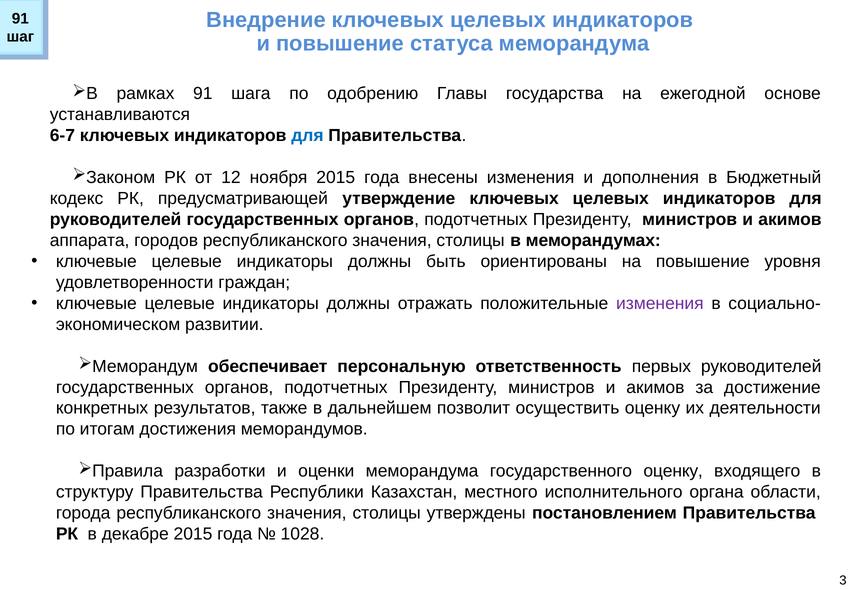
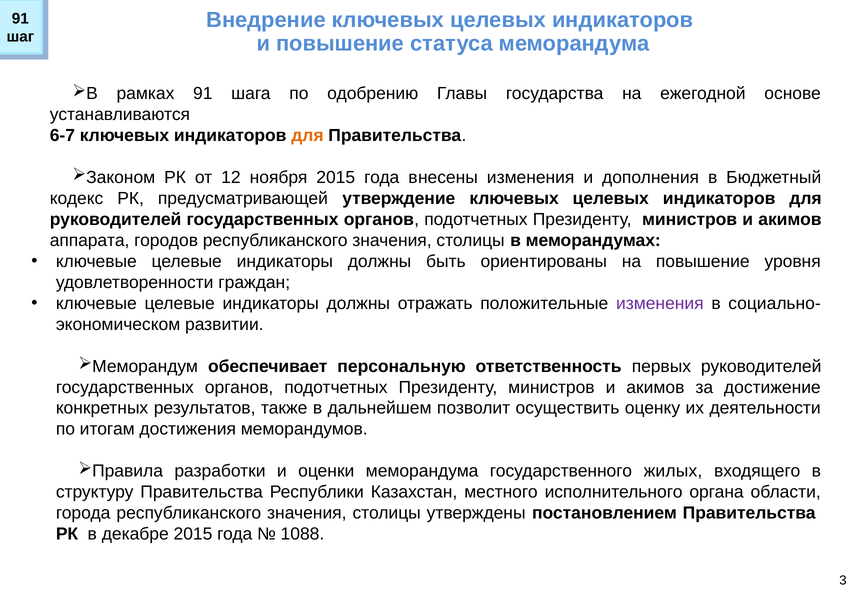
для at (307, 136) colour: blue -> orange
государственного оценку: оценку -> жилых
1028: 1028 -> 1088
